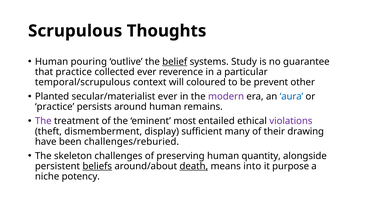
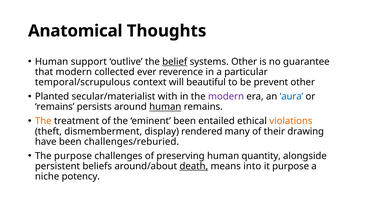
Scrupulous: Scrupulous -> Anatomical
pouring: pouring -> support
systems Study: Study -> Other
that practice: practice -> modern
coloured: coloured -> beautiful
secular/materialist ever: ever -> with
practice at (55, 107): practice -> remains
human at (165, 107) underline: none -> present
The at (43, 121) colour: purple -> orange
eminent most: most -> been
violations colour: purple -> orange
sufficient: sufficient -> rendered
The skeleton: skeleton -> purpose
beliefs underline: present -> none
